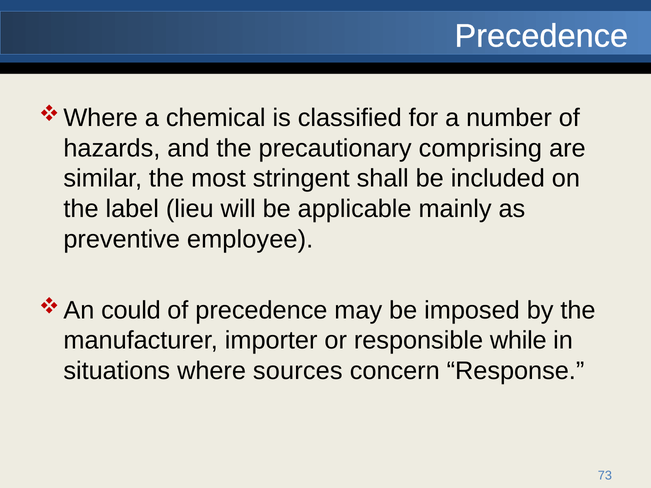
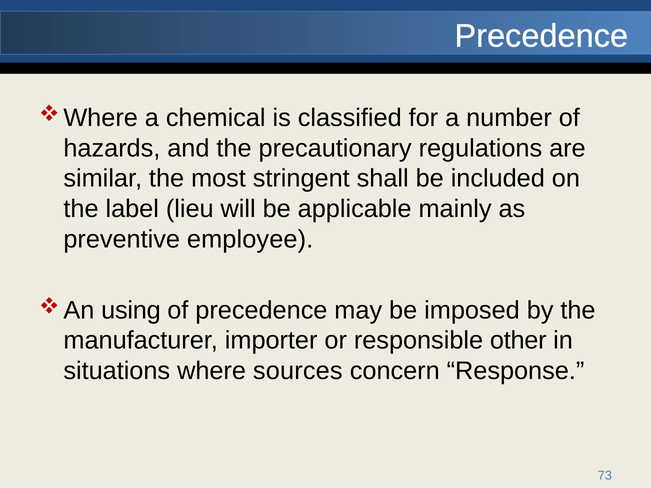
comprising: comprising -> regulations
could: could -> using
while: while -> other
